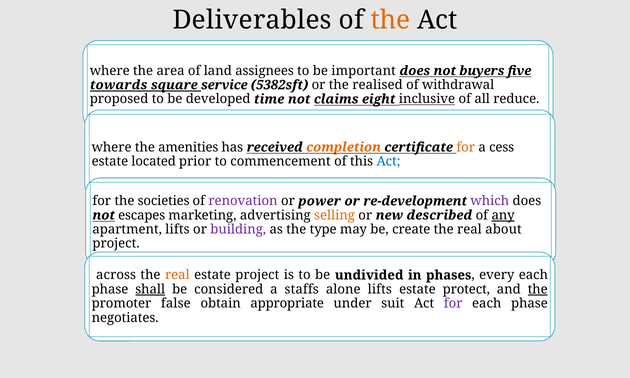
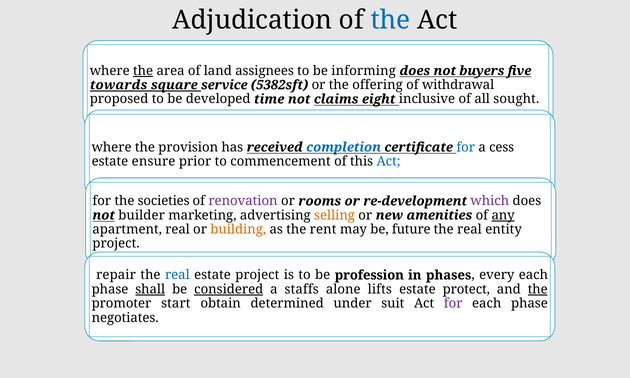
Deliverables: Deliverables -> Adjudication
the at (391, 20) colour: orange -> blue
the at (143, 71) underline: none -> present
important: important -> informing
realised: realised -> offering
inclusive underline: present -> none
reduce: reduce -> sought
amenities: amenities -> provision
completion colour: orange -> blue
for at (466, 147) colour: orange -> blue
located: located -> ensure
power: power -> rooms
escapes: escapes -> builder
described: described -> amenities
apartment lifts: lifts -> real
building colour: purple -> orange
type: type -> rent
create: create -> future
about: about -> entity
across: across -> repair
real at (177, 275) colour: orange -> blue
undivided: undivided -> profession
considered underline: none -> present
false: false -> start
appropriate: appropriate -> determined
